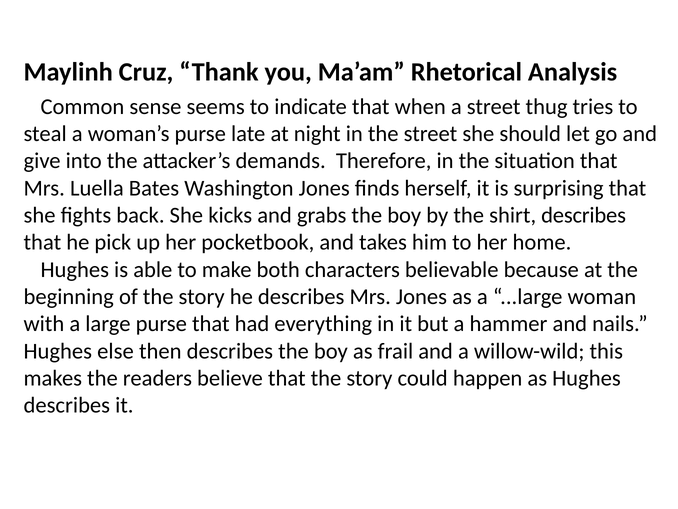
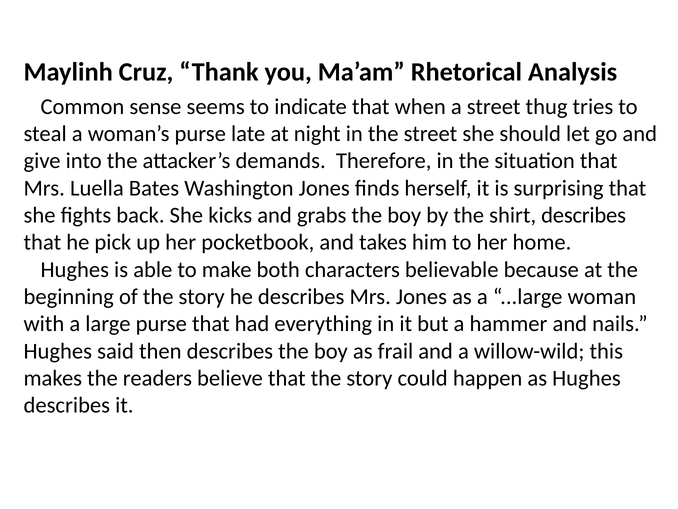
else: else -> said
